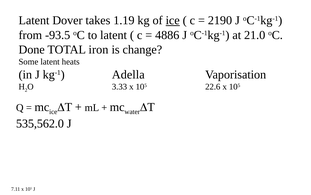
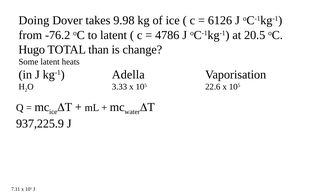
Latent at (34, 20): Latent -> Doing
1.19: 1.19 -> 9.98
ice at (173, 20) underline: present -> none
2190: 2190 -> 6126
-93.5: -93.5 -> -76.2
4886: 4886 -> 4786
21.0: 21.0 -> 20.5
Done: Done -> Hugo
iron: iron -> than
535,562.0: 535,562.0 -> 937,225.9
